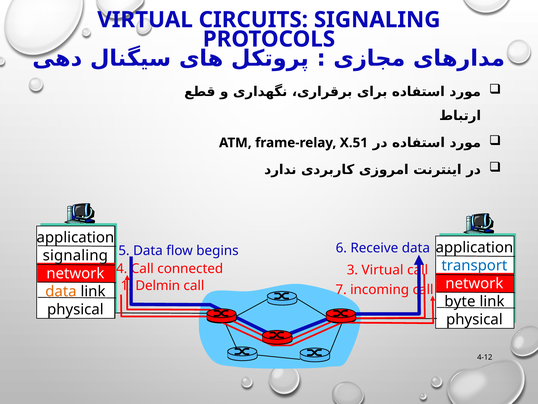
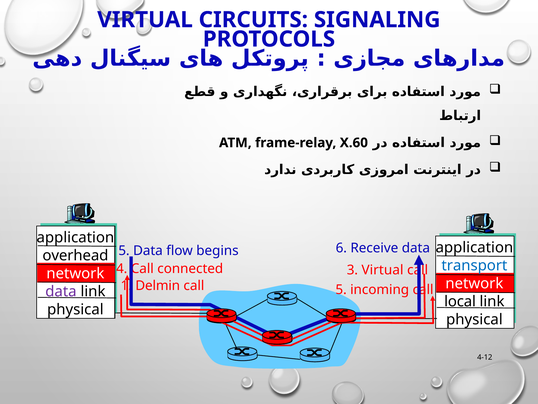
X.51: X.51 -> X.60
signaling at (75, 255): signaling -> overhead
call 7: 7 -> 5
data at (61, 291) colour: orange -> purple
byte: byte -> local
